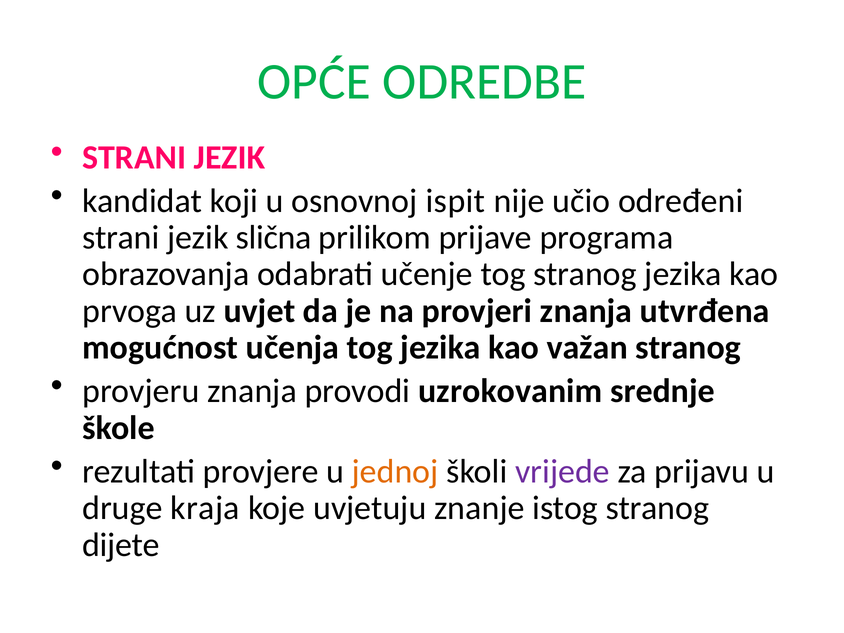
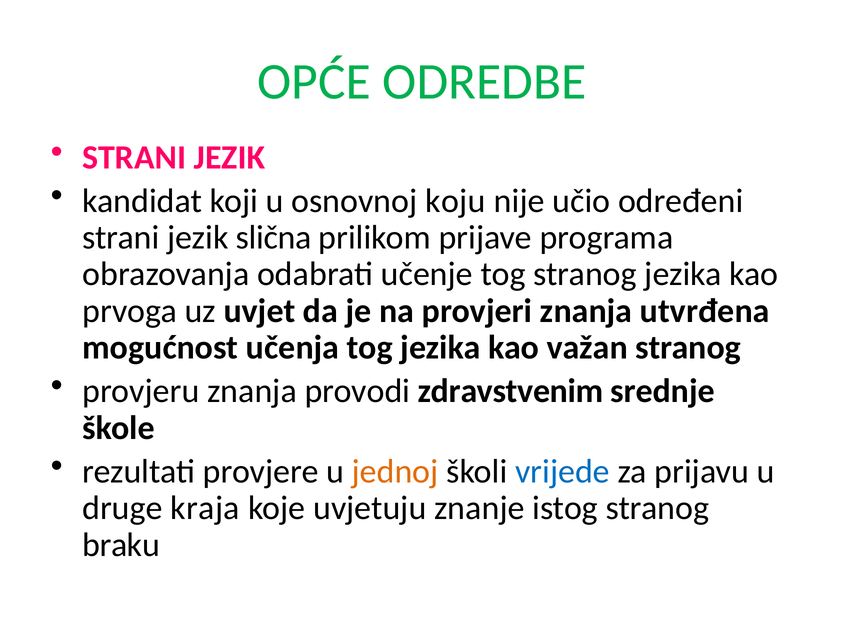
ispit: ispit -> koju
uzrokovanim: uzrokovanim -> zdravstvenim
vrijede colour: purple -> blue
dijete: dijete -> braku
